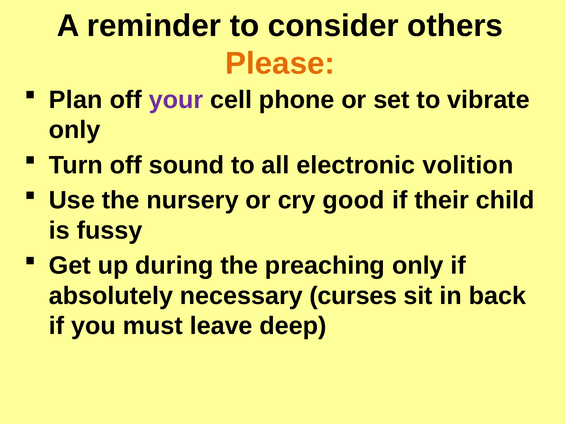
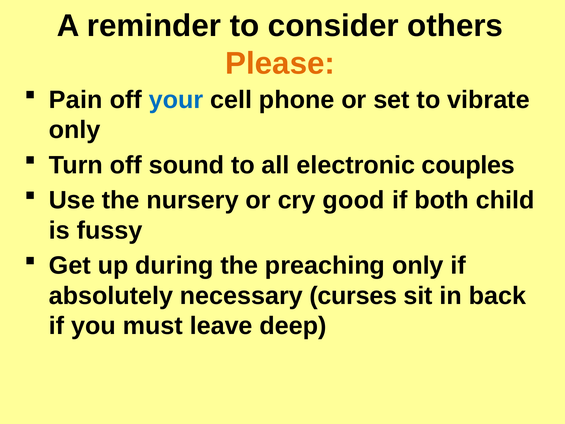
Plan: Plan -> Pain
your colour: purple -> blue
volition: volition -> couples
their: their -> both
